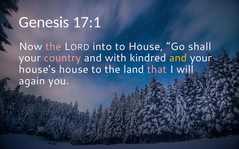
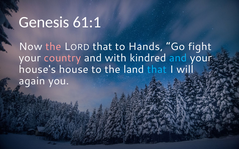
17:1: 17:1 -> 61:1
into at (102, 47): into -> that
to House: House -> Hands
shall: shall -> fight
and at (178, 58) colour: yellow -> light blue
that at (157, 70) colour: pink -> light blue
